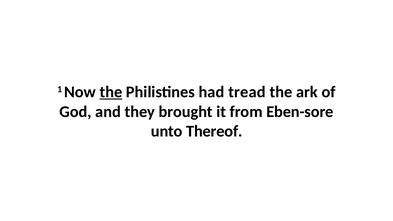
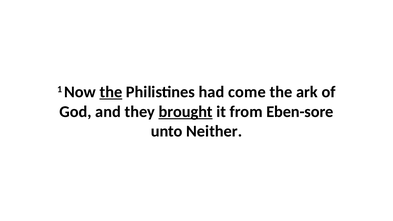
tread: tread -> come
brought underline: none -> present
Thereof: Thereof -> Neither
